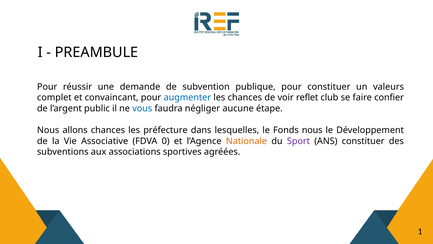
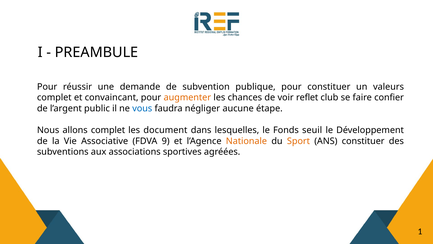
augmenter colour: blue -> orange
allons chances: chances -> complet
préfecture: préfecture -> document
Fonds nous: nous -> seuil
0: 0 -> 9
Sport colour: purple -> orange
